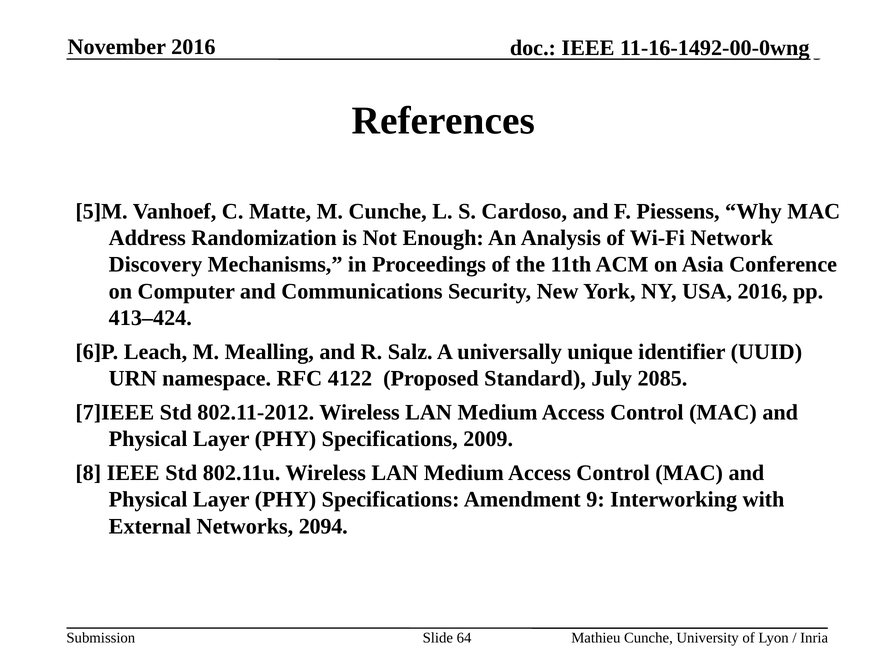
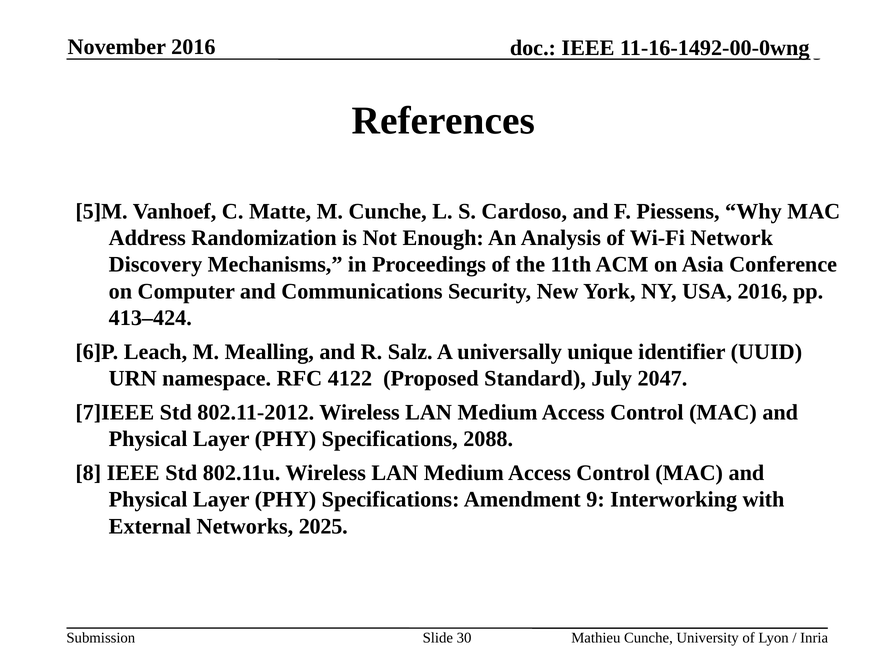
2085: 2085 -> 2047
2009: 2009 -> 2088
2094: 2094 -> 2025
64: 64 -> 30
